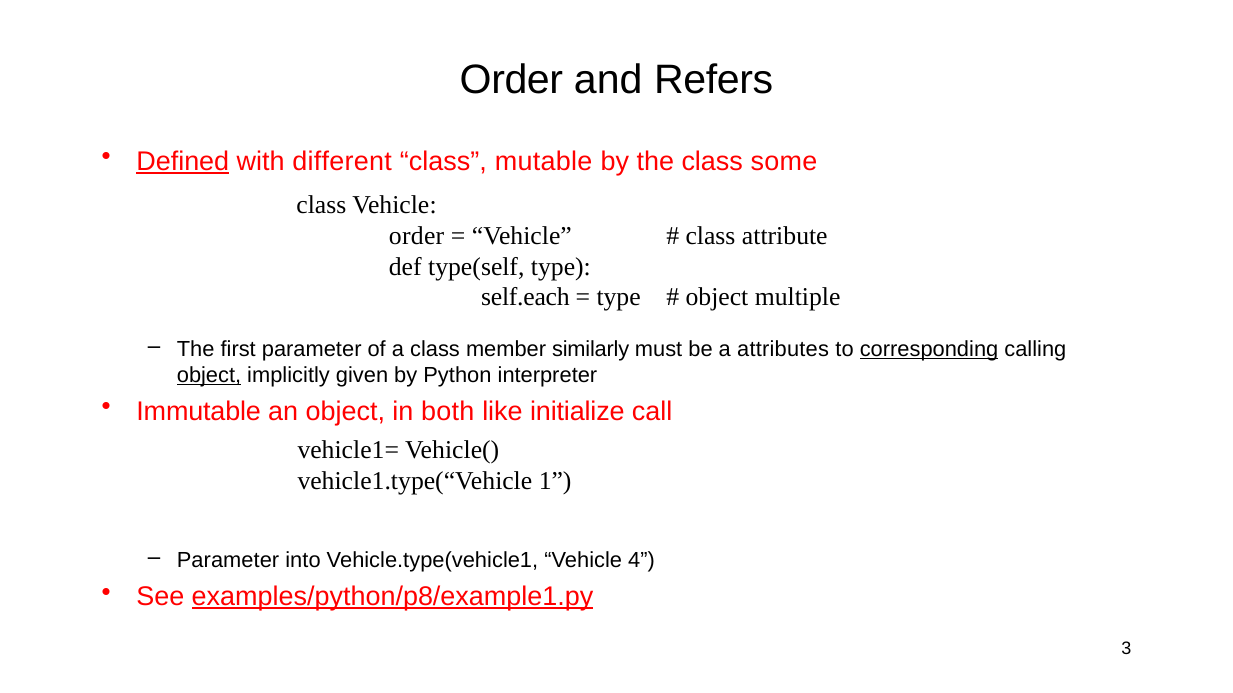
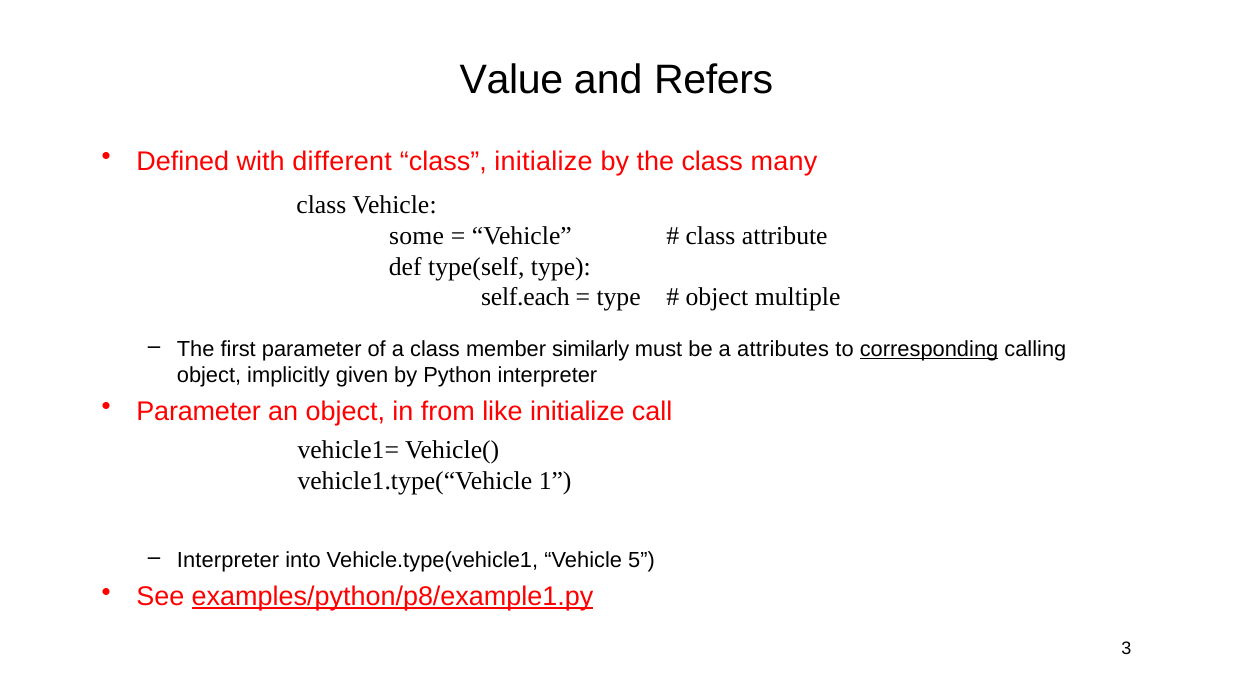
Order at (511, 80): Order -> Value
Defined underline: present -> none
class mutable: mutable -> initialize
some: some -> many
order at (417, 236): order -> some
object at (209, 376) underline: present -> none
Immutable at (199, 412): Immutable -> Parameter
both: both -> from
Parameter at (228, 561): Parameter -> Interpreter
4: 4 -> 5
